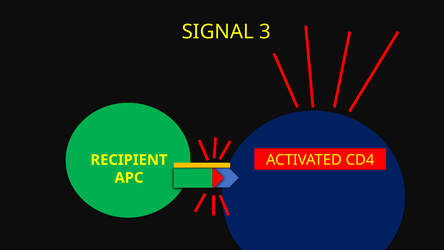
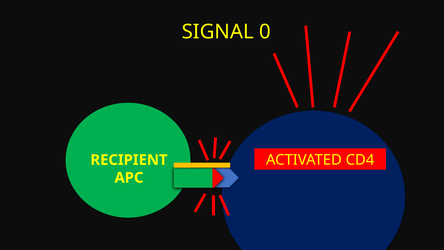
3: 3 -> 0
